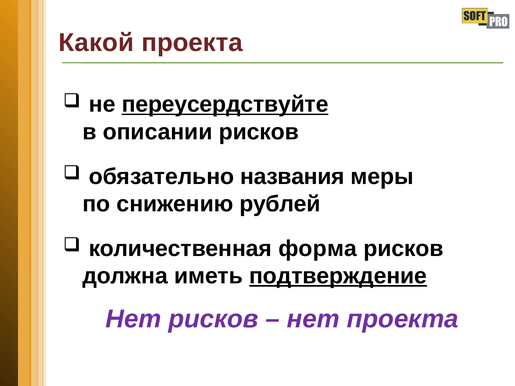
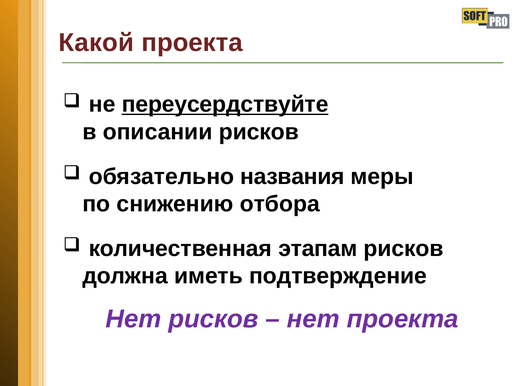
рублей: рублей -> отбора
форма: форма -> этапам
подтверждение underline: present -> none
